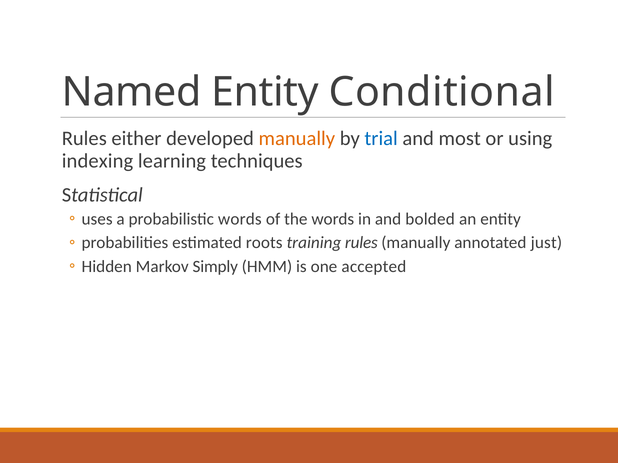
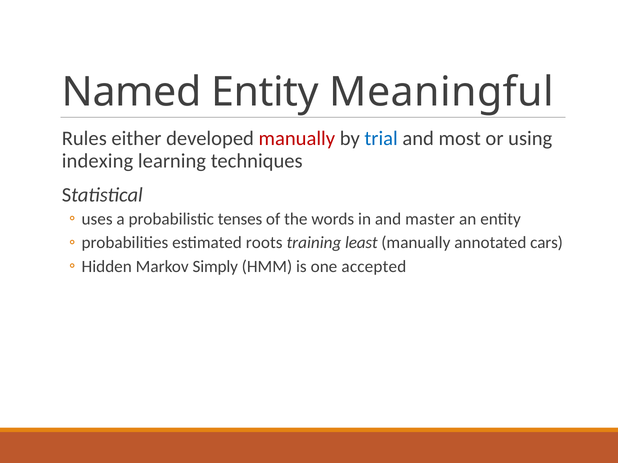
Conditional: Conditional -> Meaningful
manually at (297, 139) colour: orange -> red
probabilistic words: words -> tenses
bolded: bolded -> master
training rules: rules -> least
just: just -> cars
